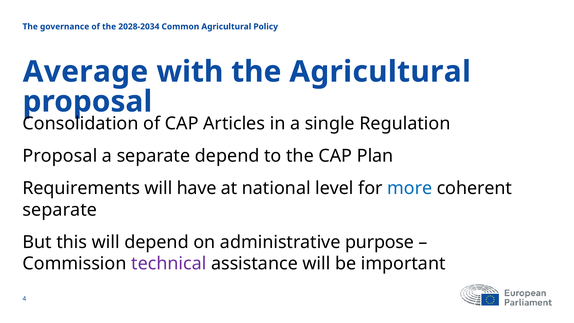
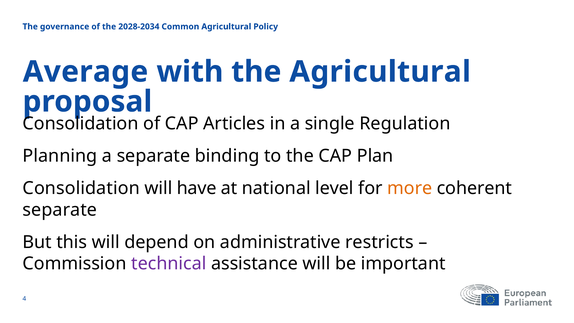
Proposal at (60, 156): Proposal -> Planning
separate depend: depend -> binding
Requirements at (81, 188): Requirements -> Consolidation
more colour: blue -> orange
purpose: purpose -> restricts
